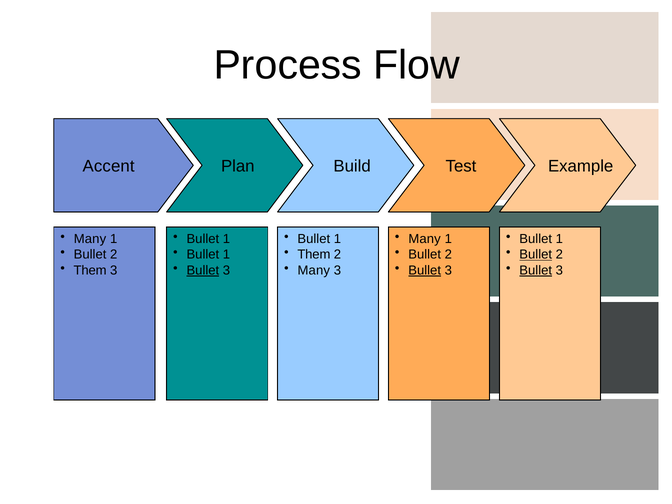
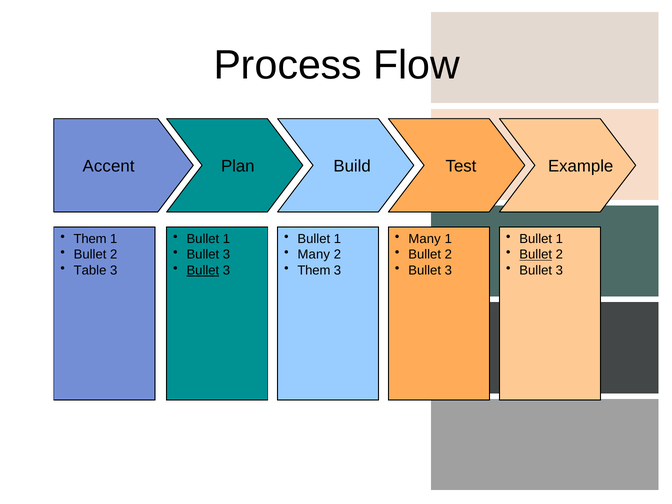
Many at (90, 239): Many -> Them
1 at (226, 255): 1 -> 3
Them at (314, 255): Them -> Many
Them at (90, 270): Them -> Table
Many at (314, 270): Many -> Them
Bullet at (425, 270) underline: present -> none
Bullet at (536, 270) underline: present -> none
